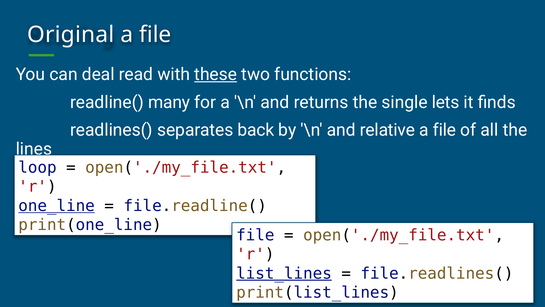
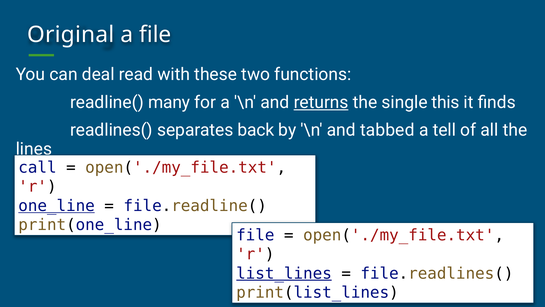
these underline: present -> none
returns underline: none -> present
lets: lets -> this
relative: relative -> tabbed
file at (444, 130): file -> tell
loop: loop -> call
